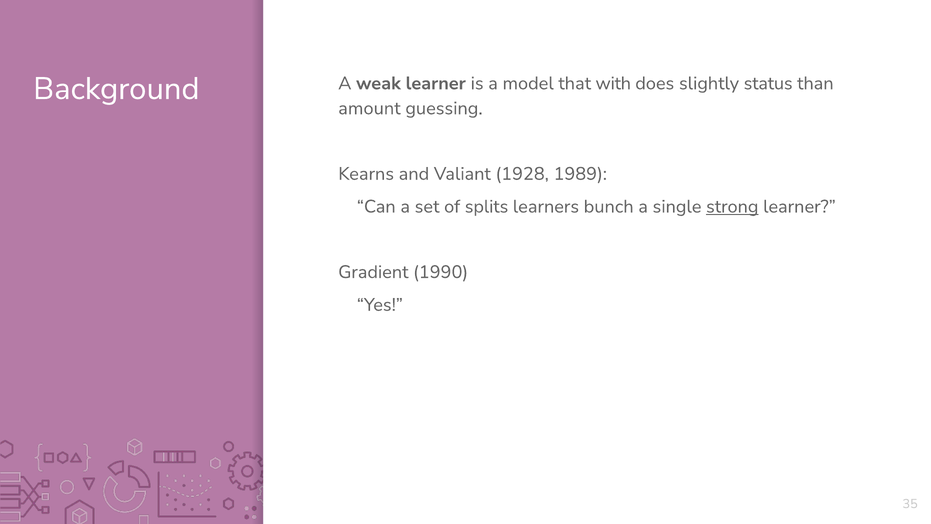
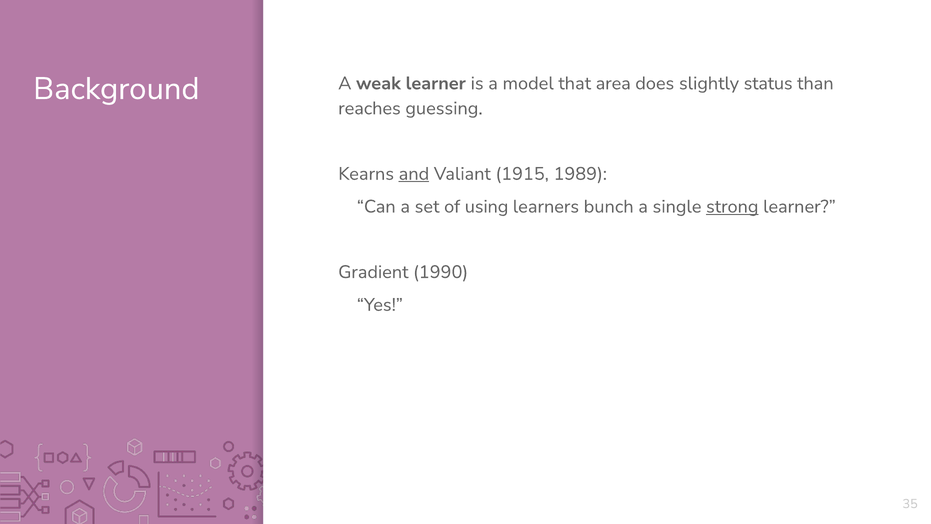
with: with -> area
amount: amount -> reaches
and underline: none -> present
1928: 1928 -> 1915
splits: splits -> using
